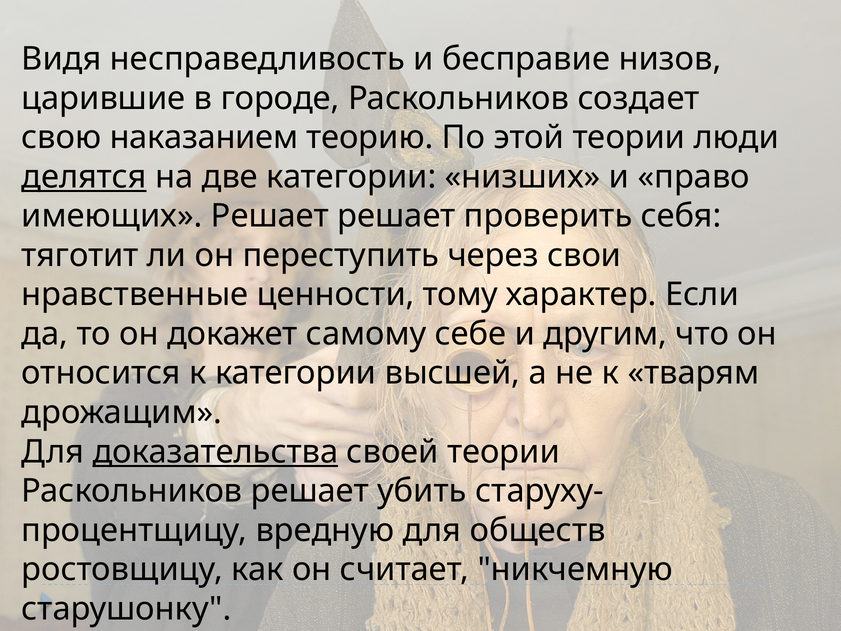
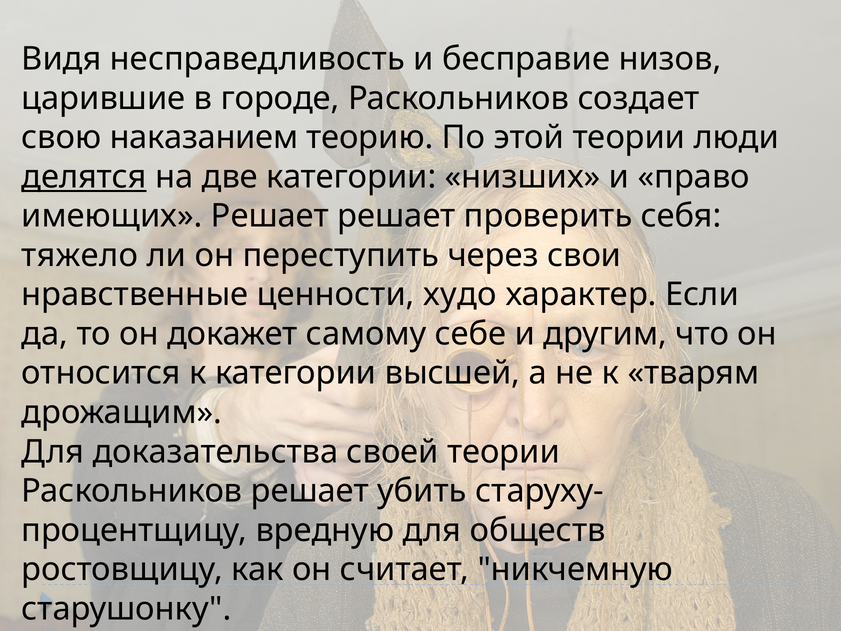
тяготит: тяготит -> тяжело
тому: тому -> худо
доказательства underline: present -> none
